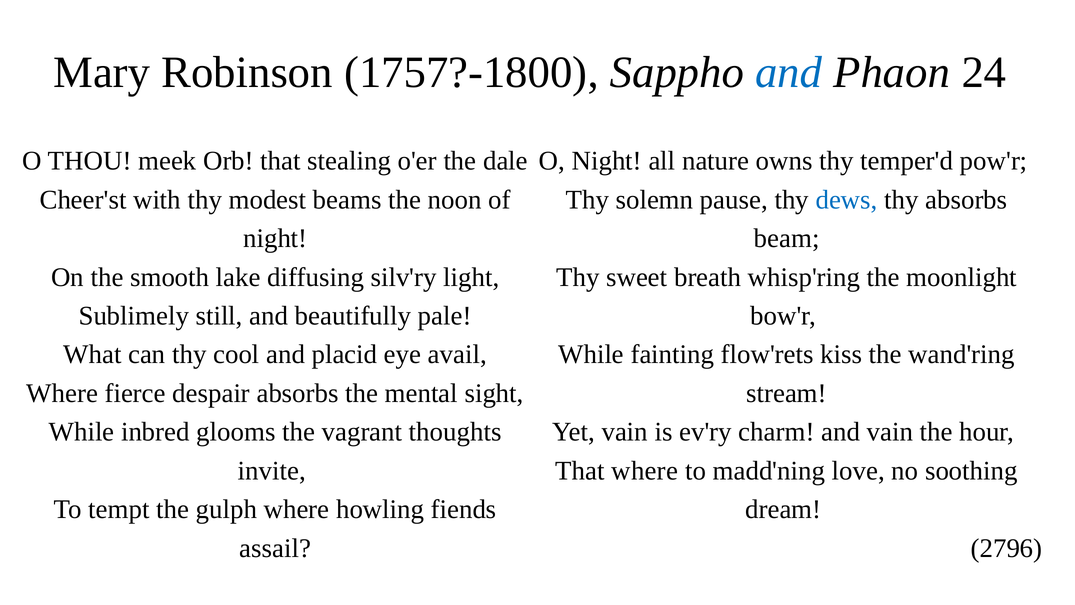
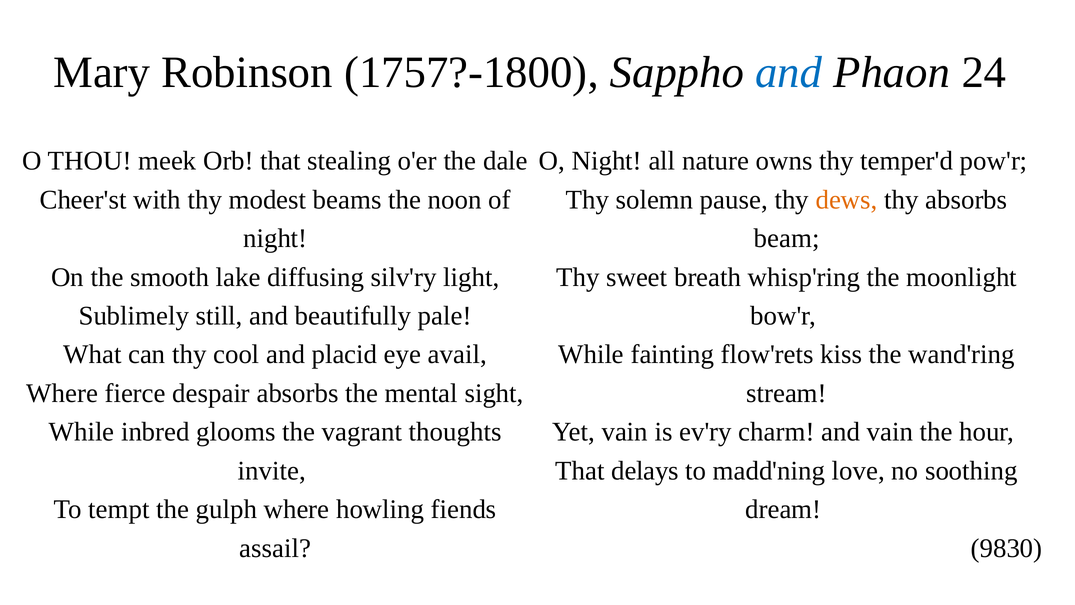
dews colour: blue -> orange
That where: where -> delays
2796: 2796 -> 9830
